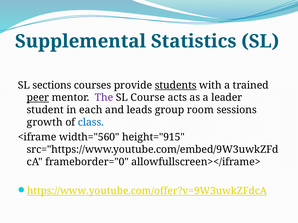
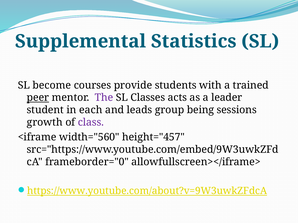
sections: sections -> become
students underline: present -> none
Course: Course -> Classes
room: room -> being
class colour: blue -> purple
height="915: height="915 -> height="457
https://www.youtube.com/offer?v=9W3uwkZFdcA: https://www.youtube.com/offer?v=9W3uwkZFdcA -> https://www.youtube.com/about?v=9W3uwkZFdcA
